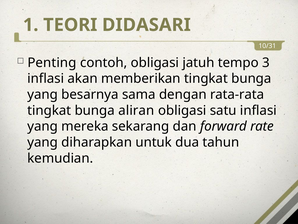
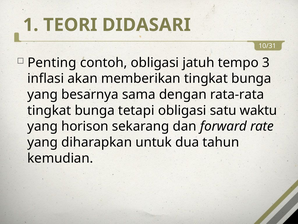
aliran: aliran -> tetapi
satu inflasi: inflasi -> waktu
mereka: mereka -> horison
